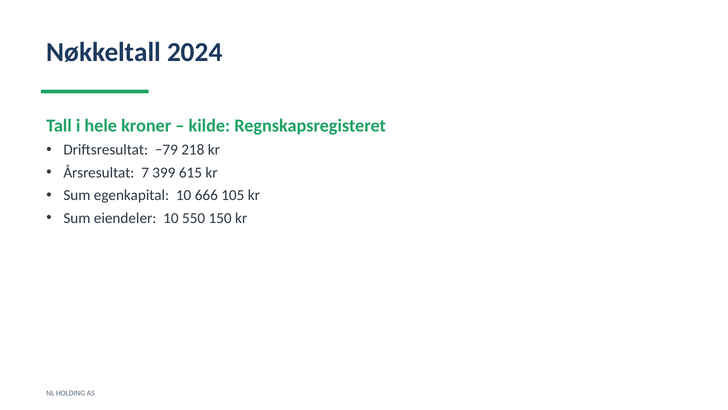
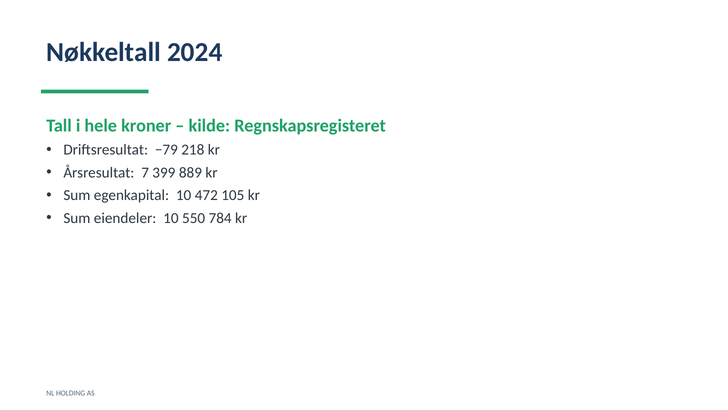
615: 615 -> 889
666: 666 -> 472
150: 150 -> 784
